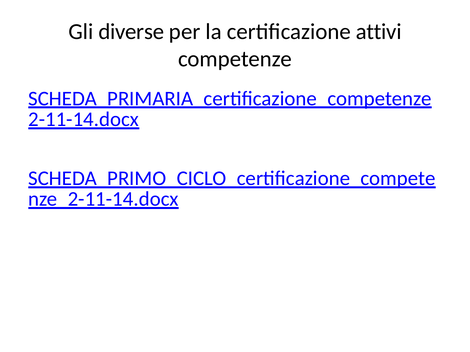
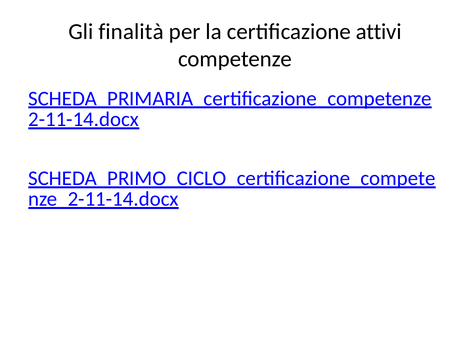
diverse: diverse -> finalità
